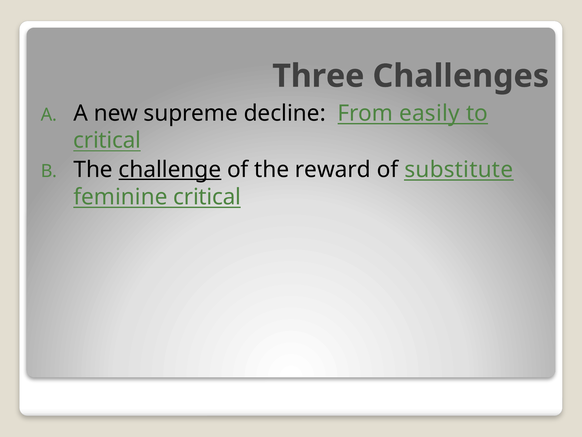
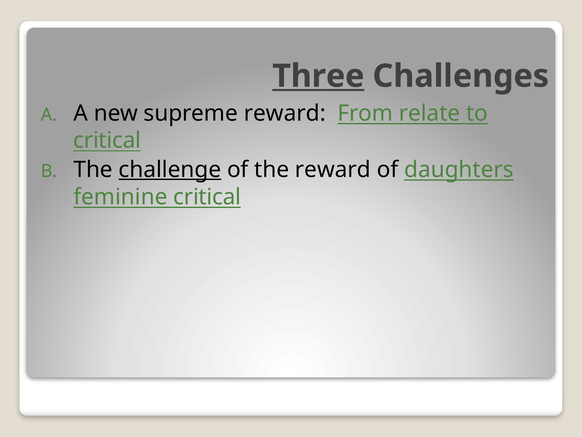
Three underline: none -> present
supreme decline: decline -> reward
easily: easily -> relate
substitute: substitute -> daughters
